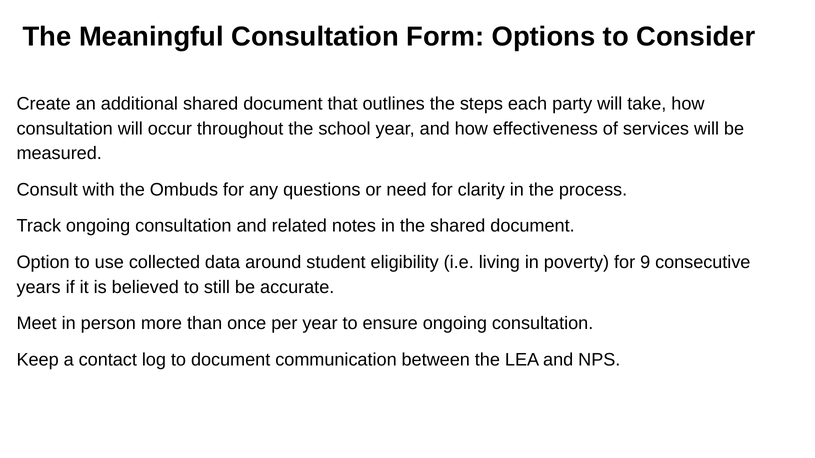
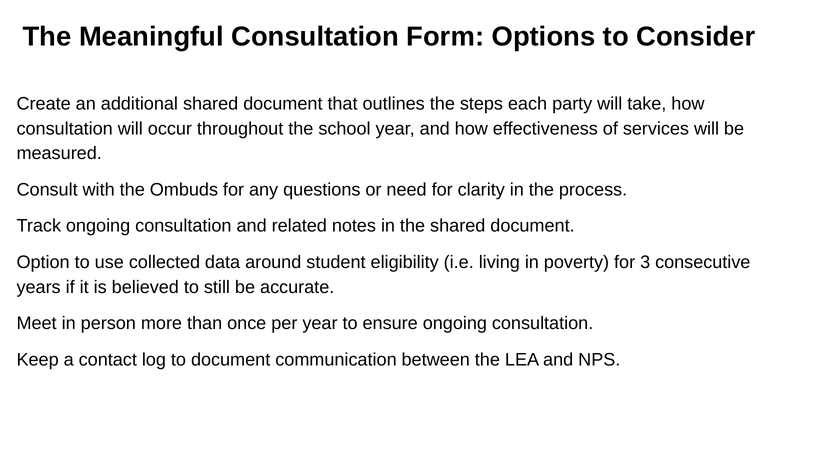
9: 9 -> 3
